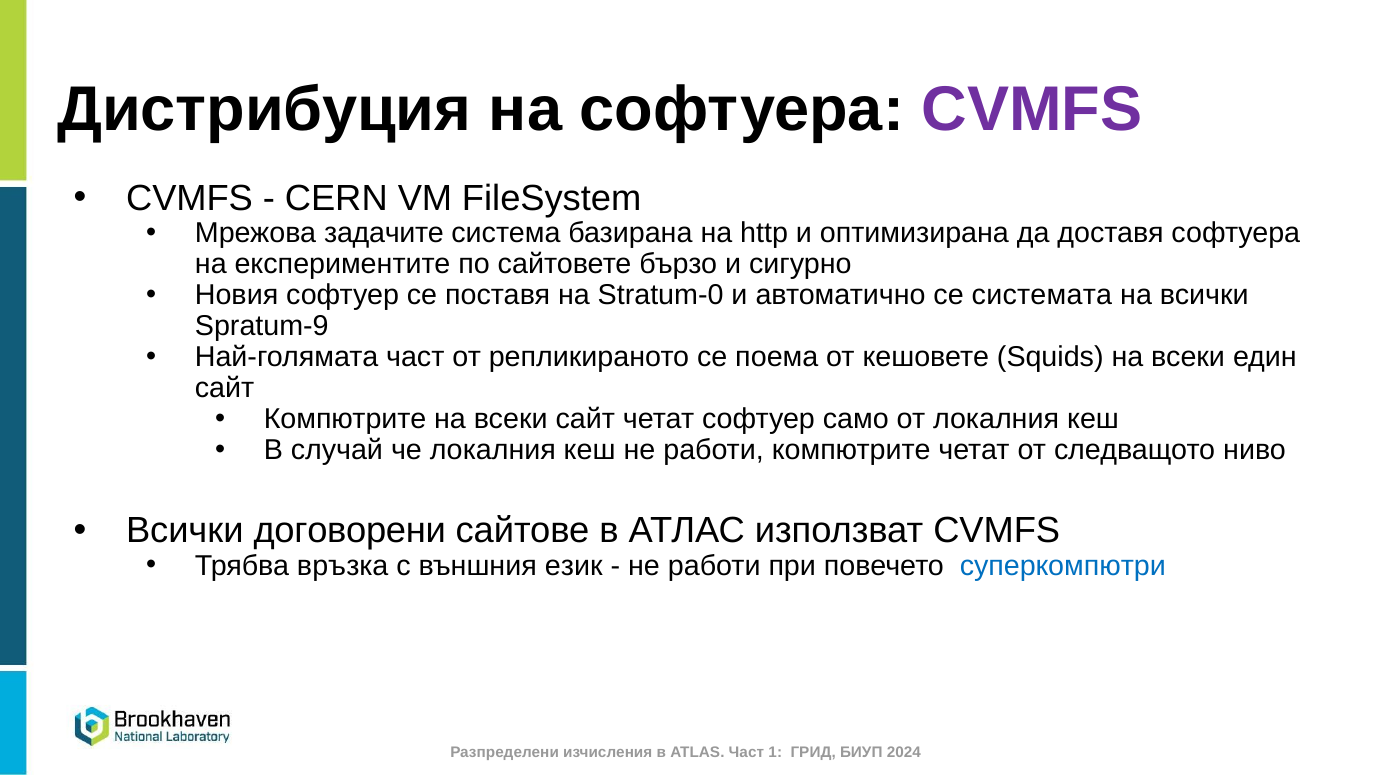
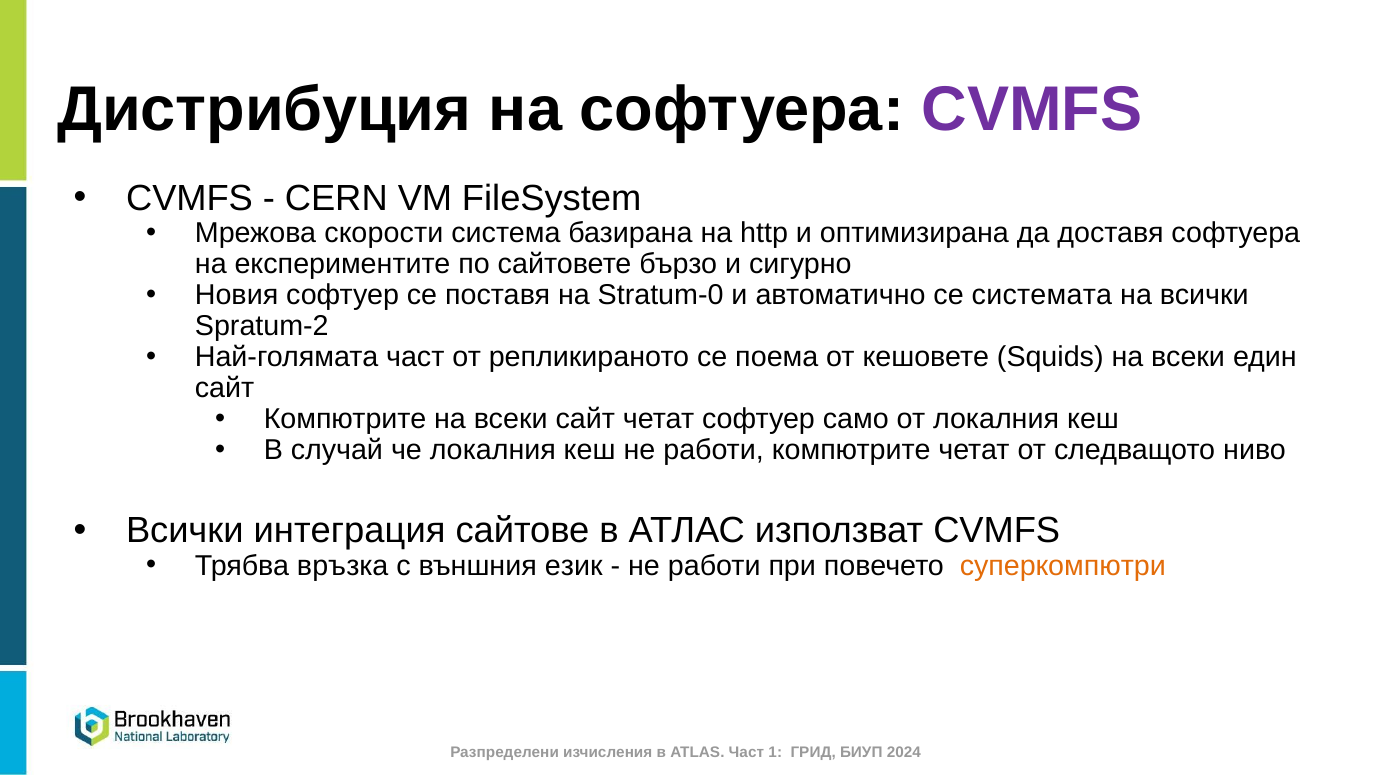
задачите: задачите -> скорости
Spratum-9: Spratum-9 -> Spratum-2
договорени: договорени -> интеграция
суперкомпютри colour: blue -> orange
